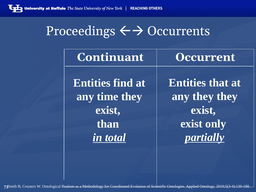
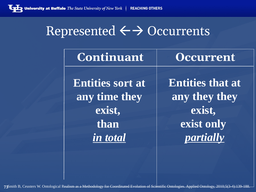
Proceedings: Proceedings -> Represented
find: find -> sort
